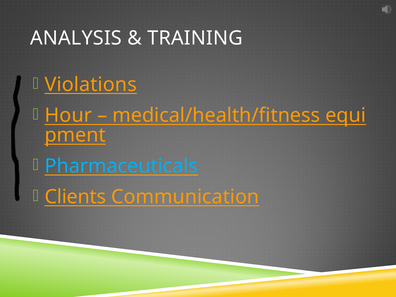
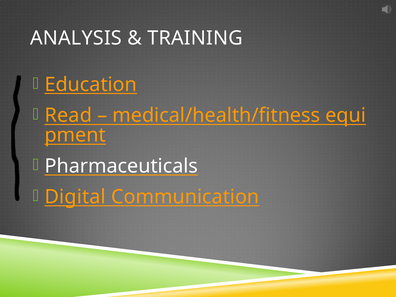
Violations: Violations -> Education
Hour: Hour -> Read
Pharmaceuticals colour: light blue -> white
Clients: Clients -> Digital
